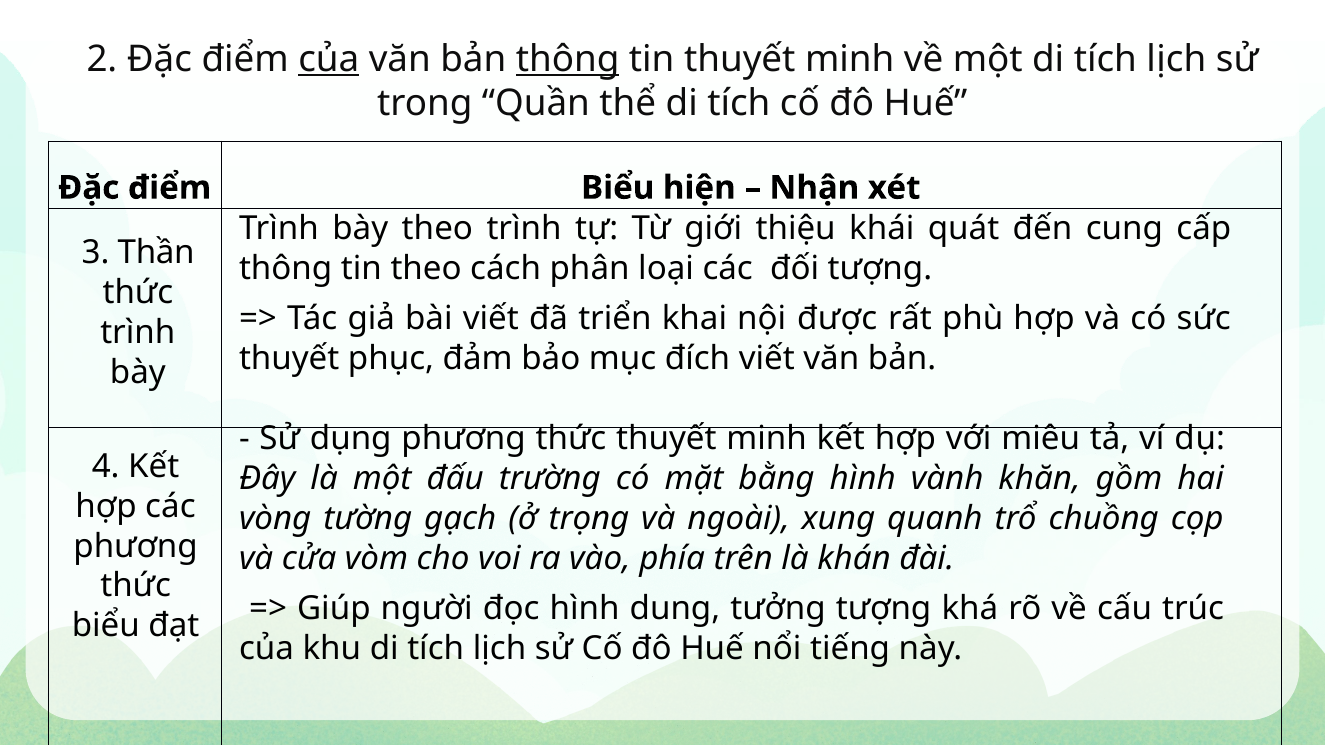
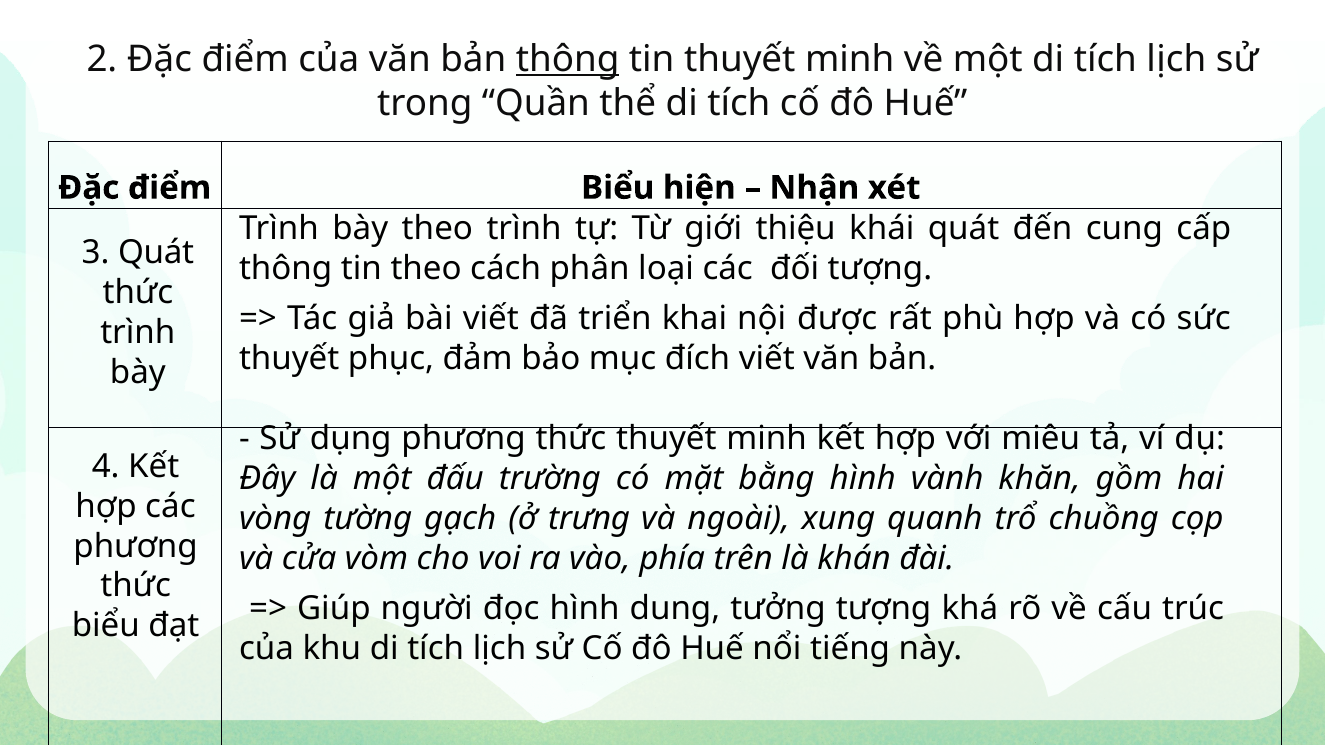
của at (329, 59) underline: present -> none
3 Thần: Thần -> Quát
ở trọng: trọng -> trưng
